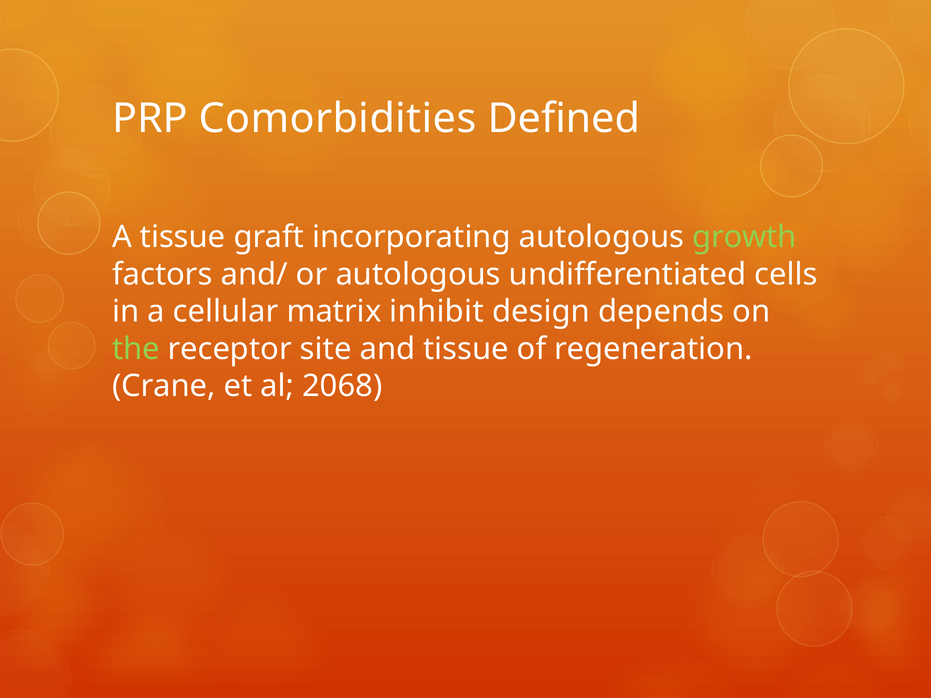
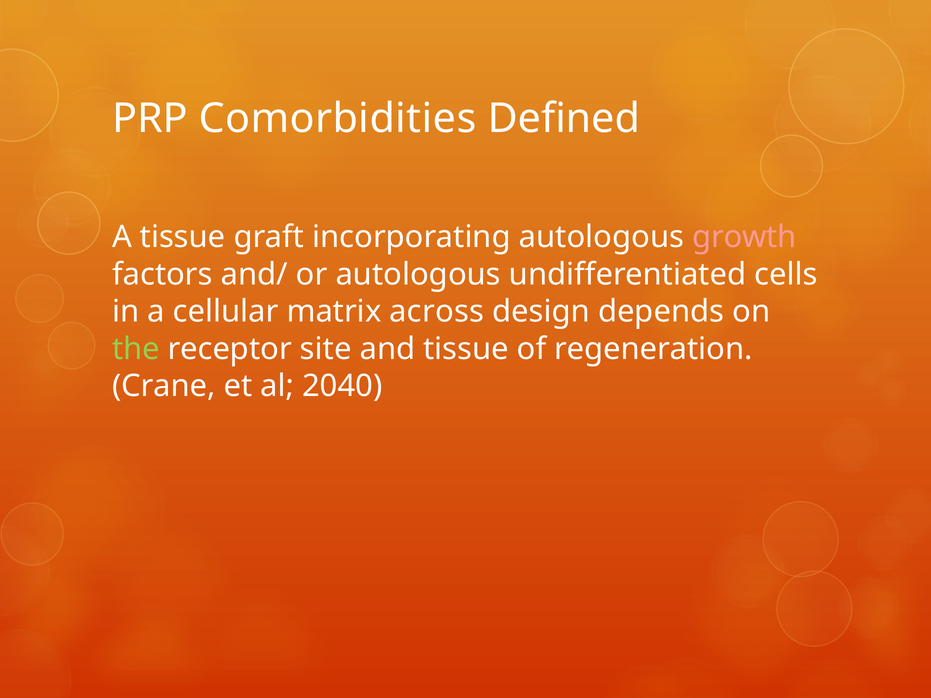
growth colour: light green -> pink
inhibit: inhibit -> across
2068: 2068 -> 2040
